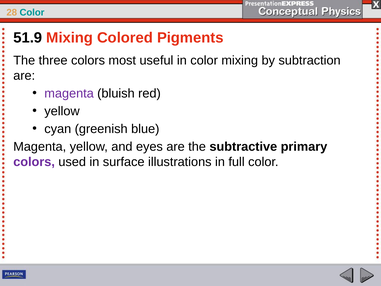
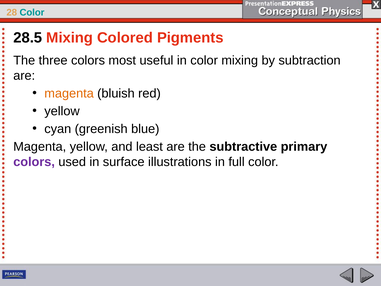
51.9: 51.9 -> 28.5
magenta at (69, 93) colour: purple -> orange
eyes: eyes -> least
